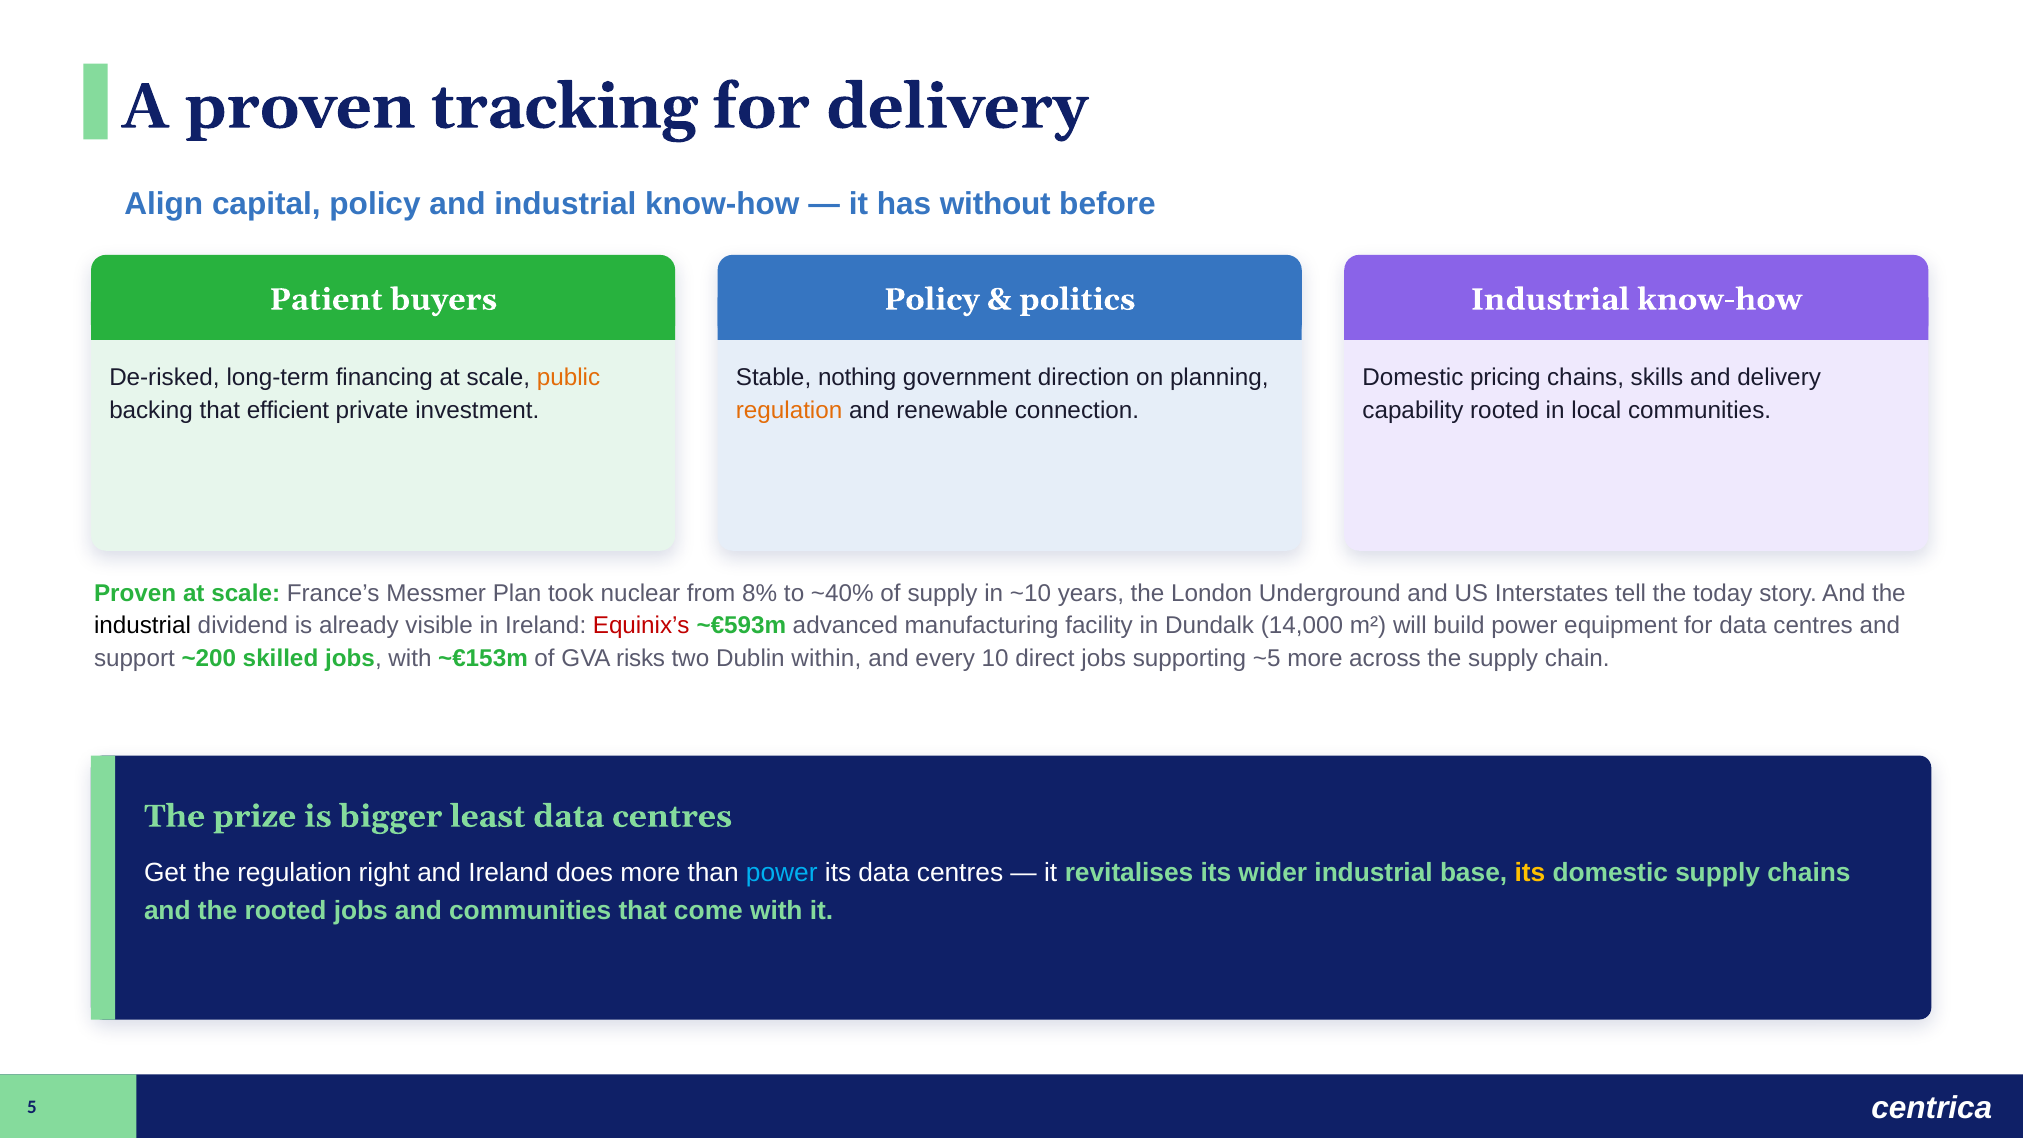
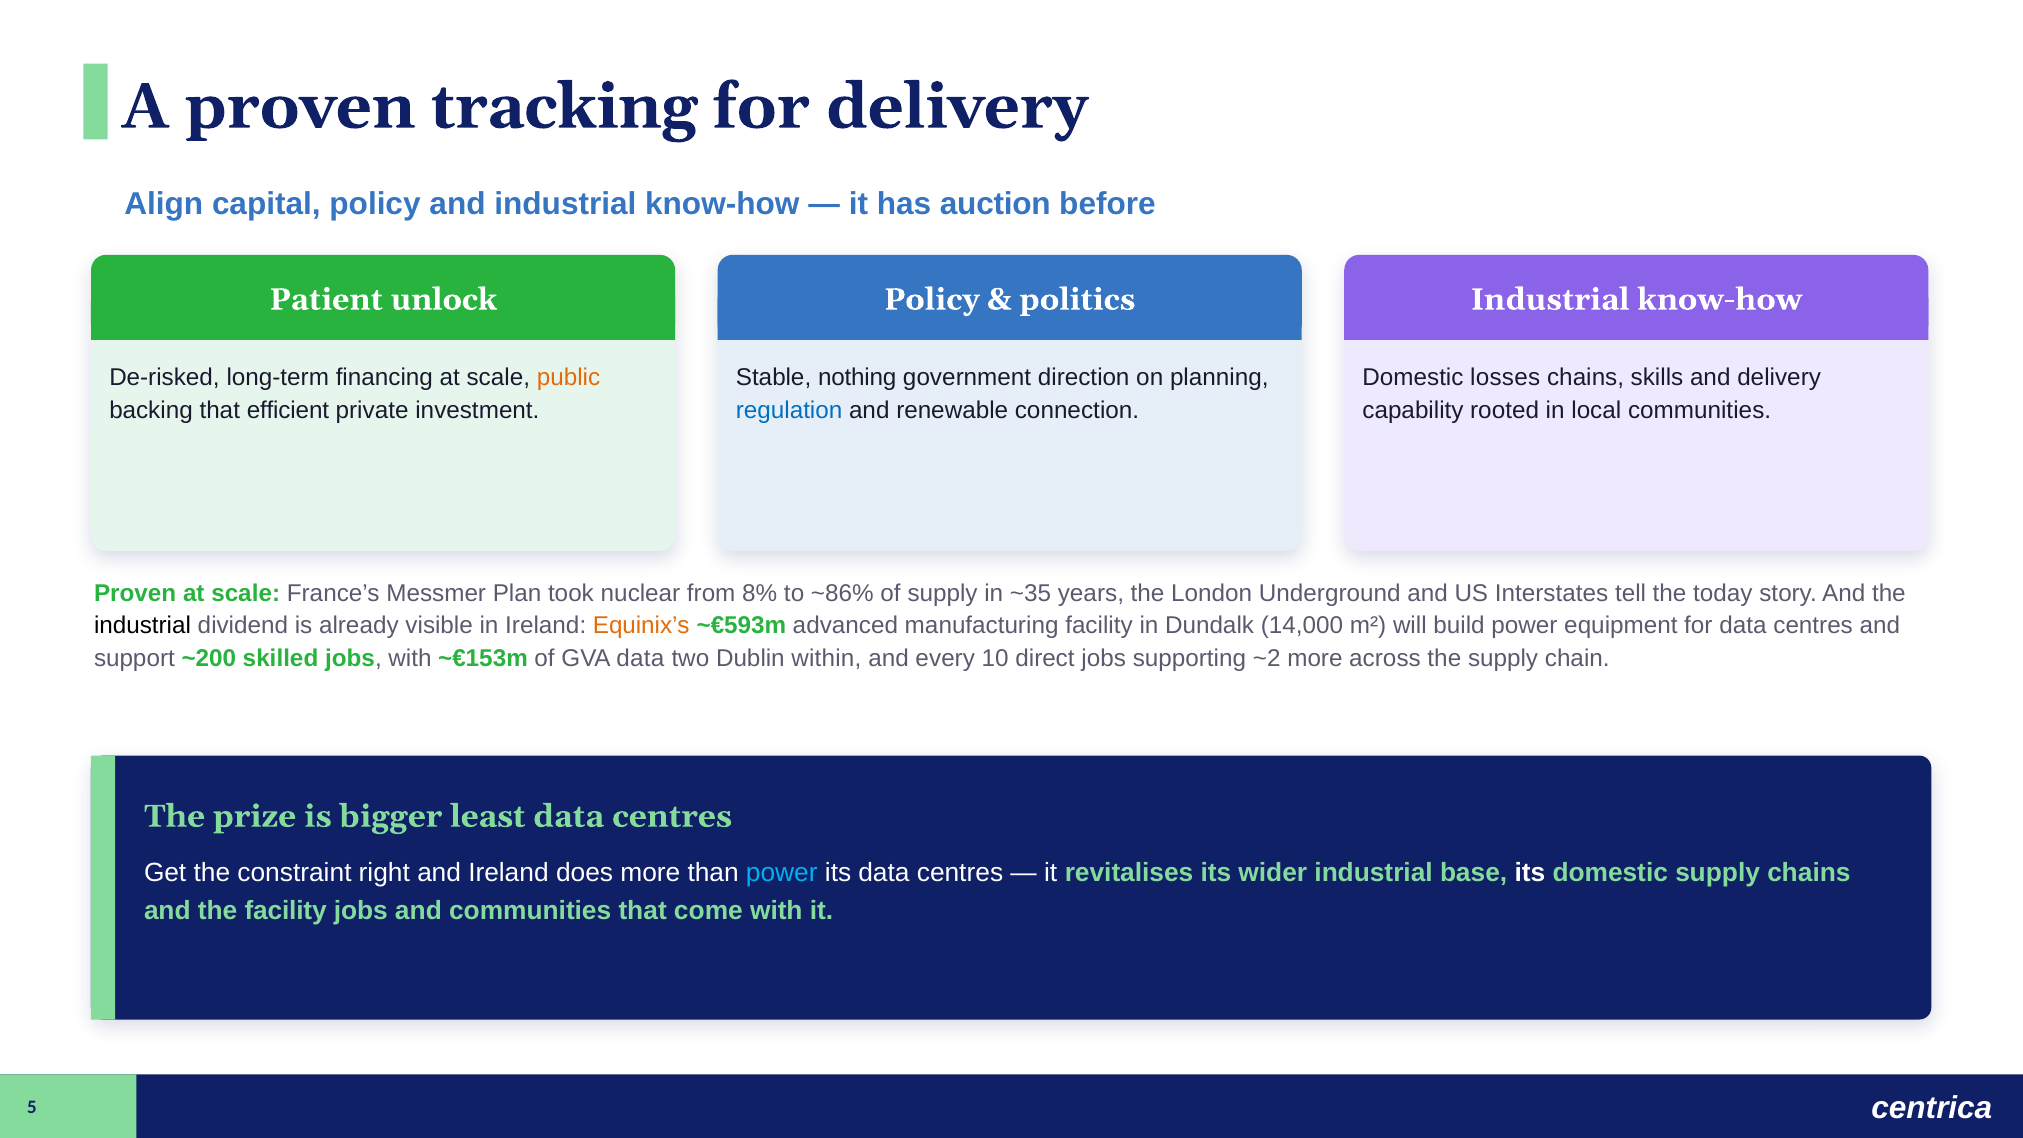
without: without -> auction
buyers: buyers -> unlock
pricing: pricing -> losses
regulation at (789, 410) colour: orange -> blue
~40%: ~40% -> ~86%
~10: ~10 -> ~35
Equinix’s colour: red -> orange
GVA risks: risks -> data
~5: ~5 -> ~2
the regulation: regulation -> constraint
its at (1530, 873) colour: yellow -> white
the rooted: rooted -> facility
